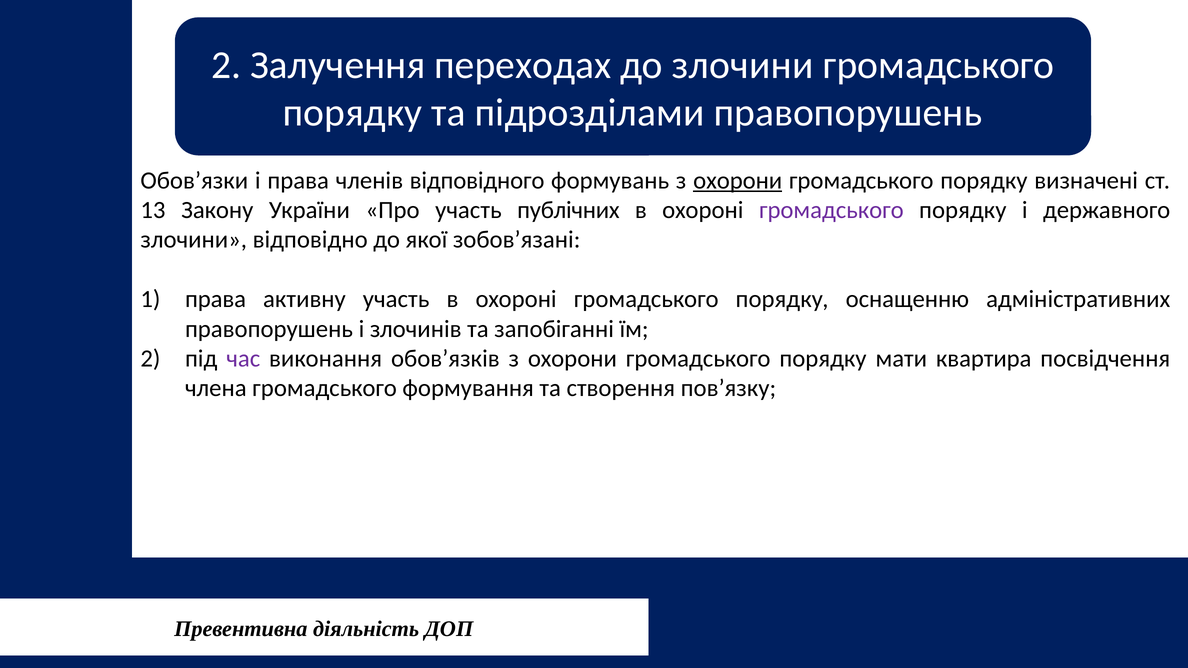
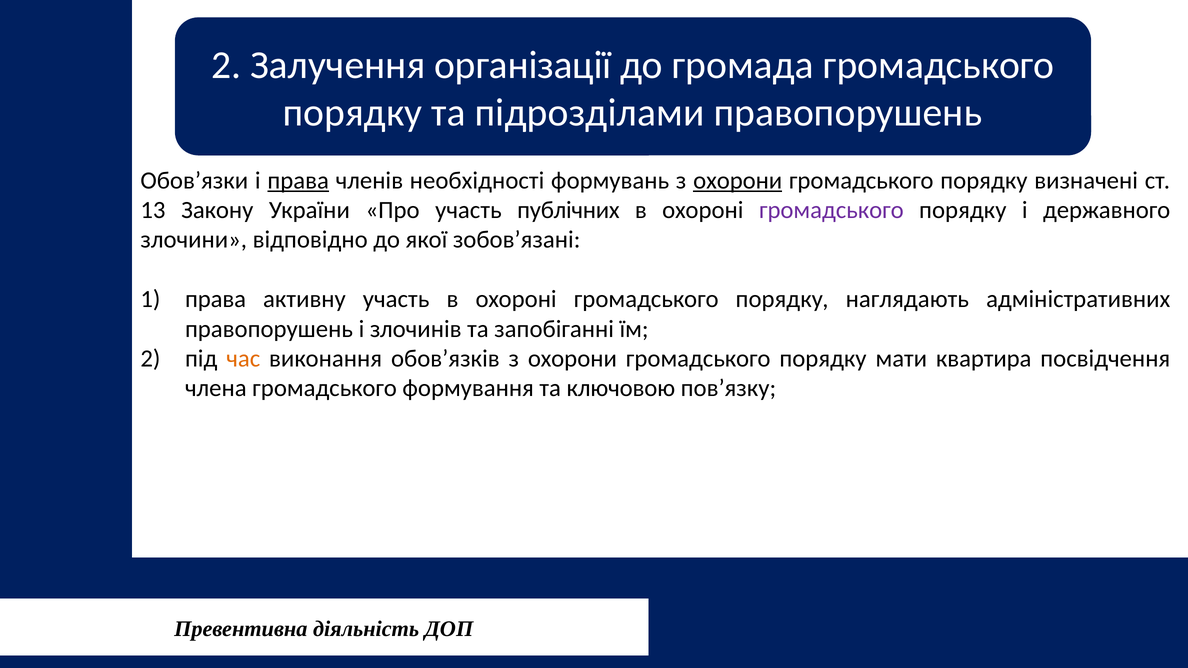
переходах: переходах -> організації
до злочини: злочини -> громада
права at (298, 180) underline: none -> present
відповідного: відповідного -> необхідності
оснащенню: оснащенню -> наглядають
час colour: purple -> orange
створення: створення -> ключовою
